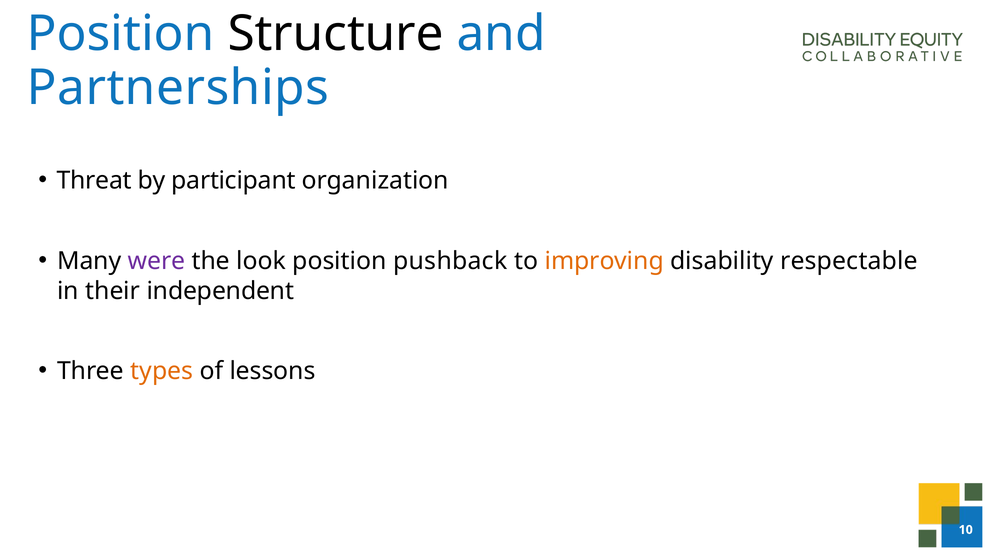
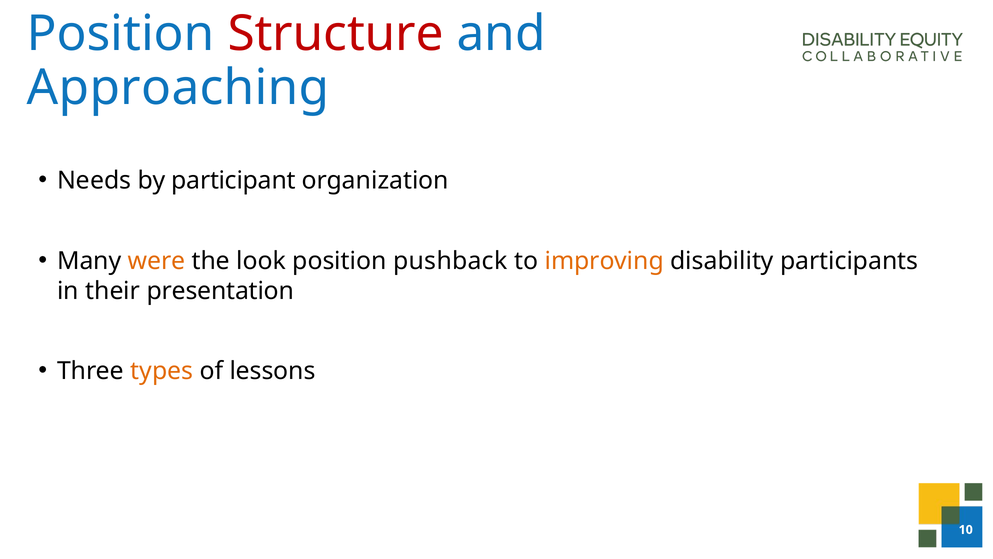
Structure colour: black -> red
Partnerships: Partnerships -> Approaching
Threat: Threat -> Needs
were colour: purple -> orange
respectable: respectable -> participants
independent: independent -> presentation
